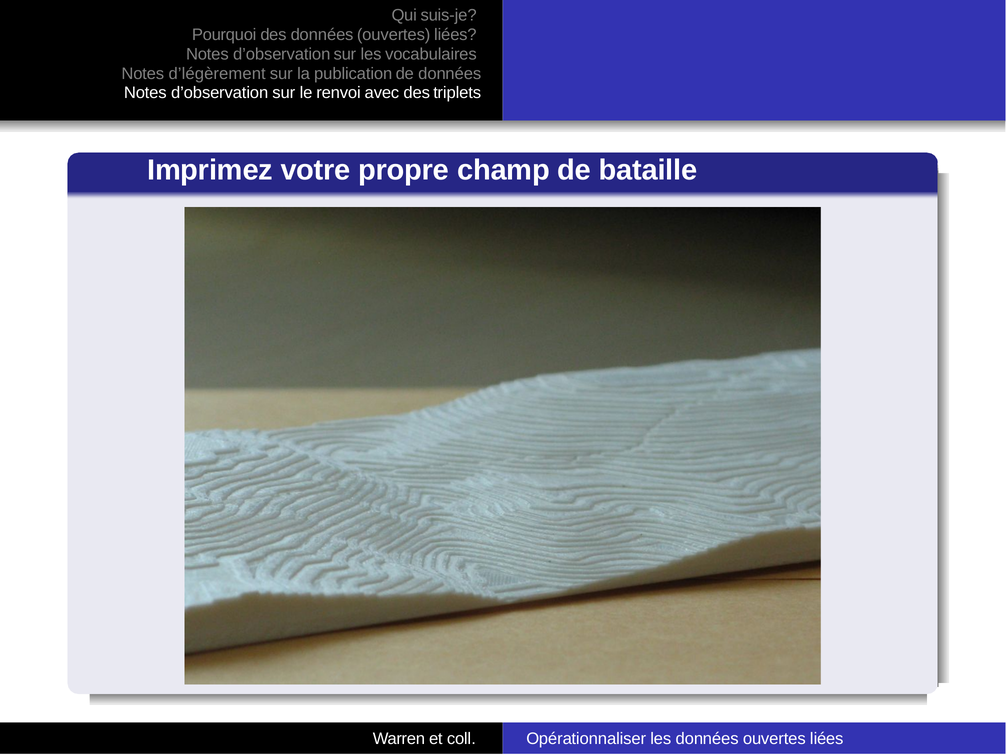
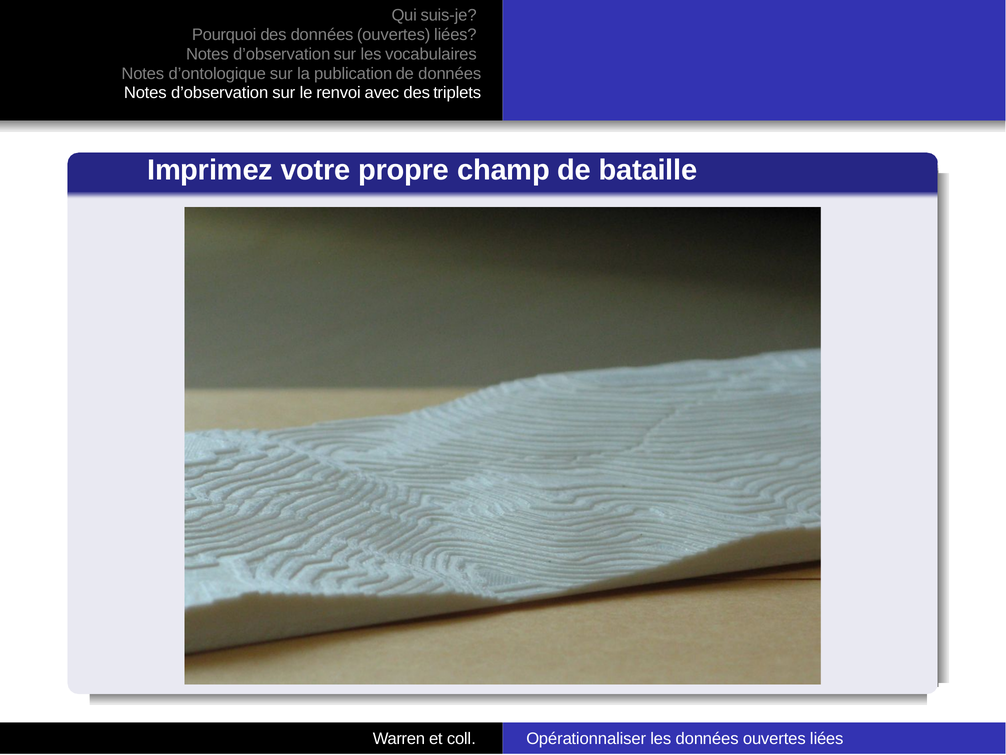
d’légèrement: d’légèrement -> d’ontologique
